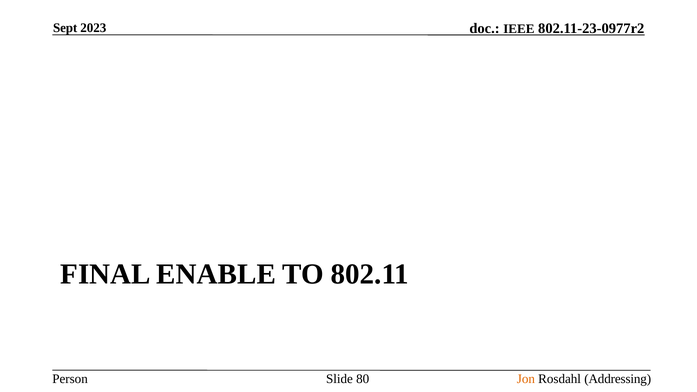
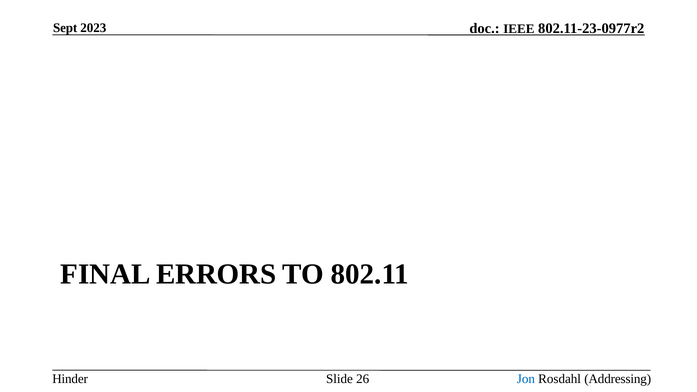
ENABLE: ENABLE -> ERRORS
Person: Person -> Hinder
80: 80 -> 26
Jon colour: orange -> blue
